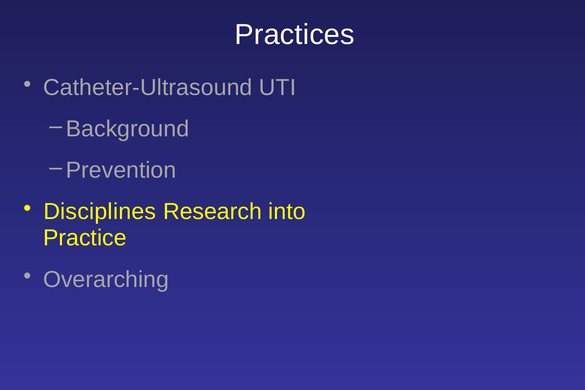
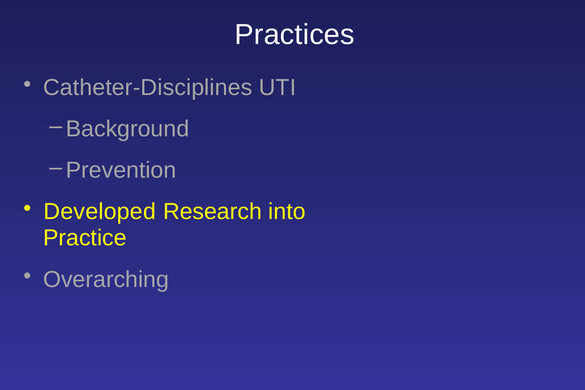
Catheter-Ultrasound: Catheter-Ultrasound -> Catheter-Disciplines
Disciplines: Disciplines -> Developed
